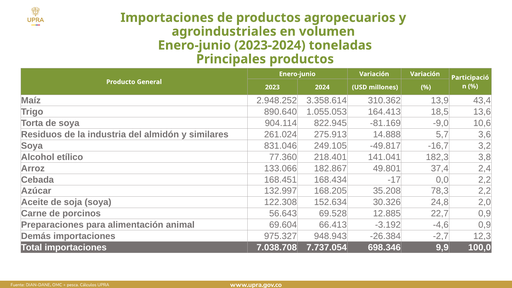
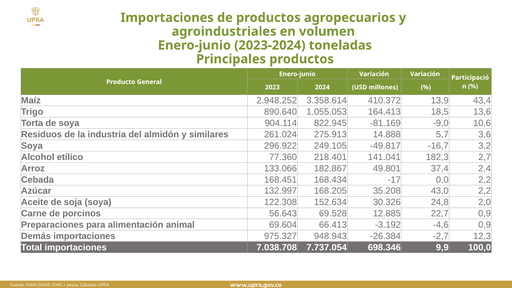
310.362: 310.362 -> 410.372
831.046: 831.046 -> 296.922
3,8: 3,8 -> 2,7
78,3: 78,3 -> 43,0
